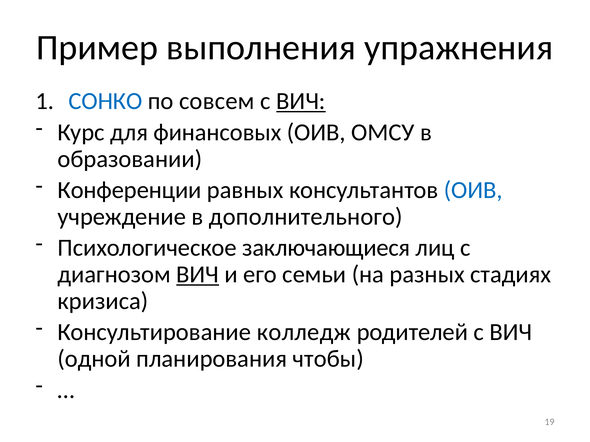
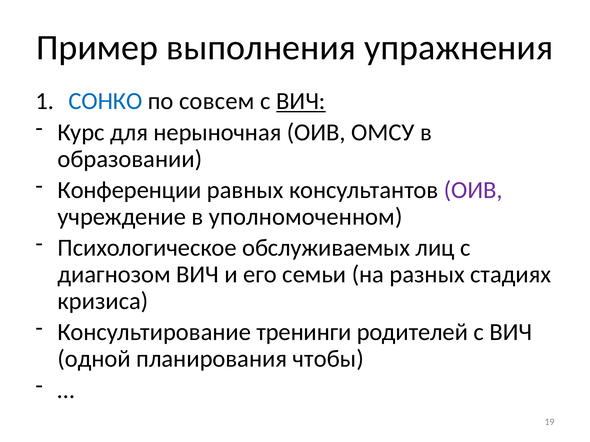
финансовых: финансовых -> нерыночная
ОИВ at (473, 190) colour: blue -> purple
дополнительного: дополнительного -> уполномоченном
заключающиеся: заключающиеся -> обслуживаемых
ВИЧ at (198, 275) underline: present -> none
колледж: колледж -> тренинги
